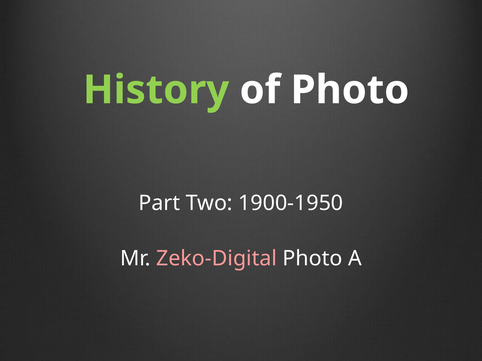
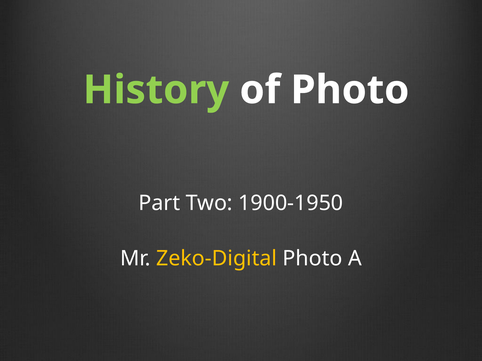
Zeko-Digital colour: pink -> yellow
